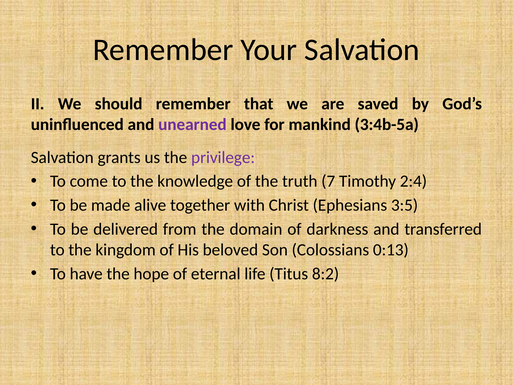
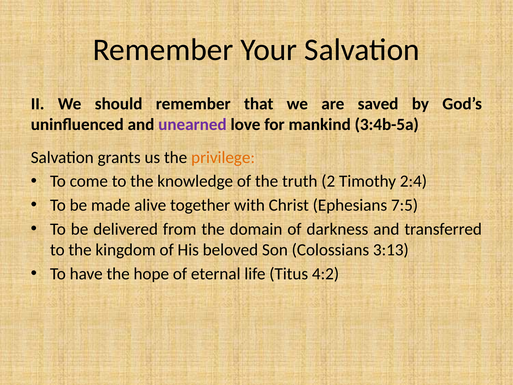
privilege colour: purple -> orange
7: 7 -> 2
3:5: 3:5 -> 7:5
0:13: 0:13 -> 3:13
8:2: 8:2 -> 4:2
